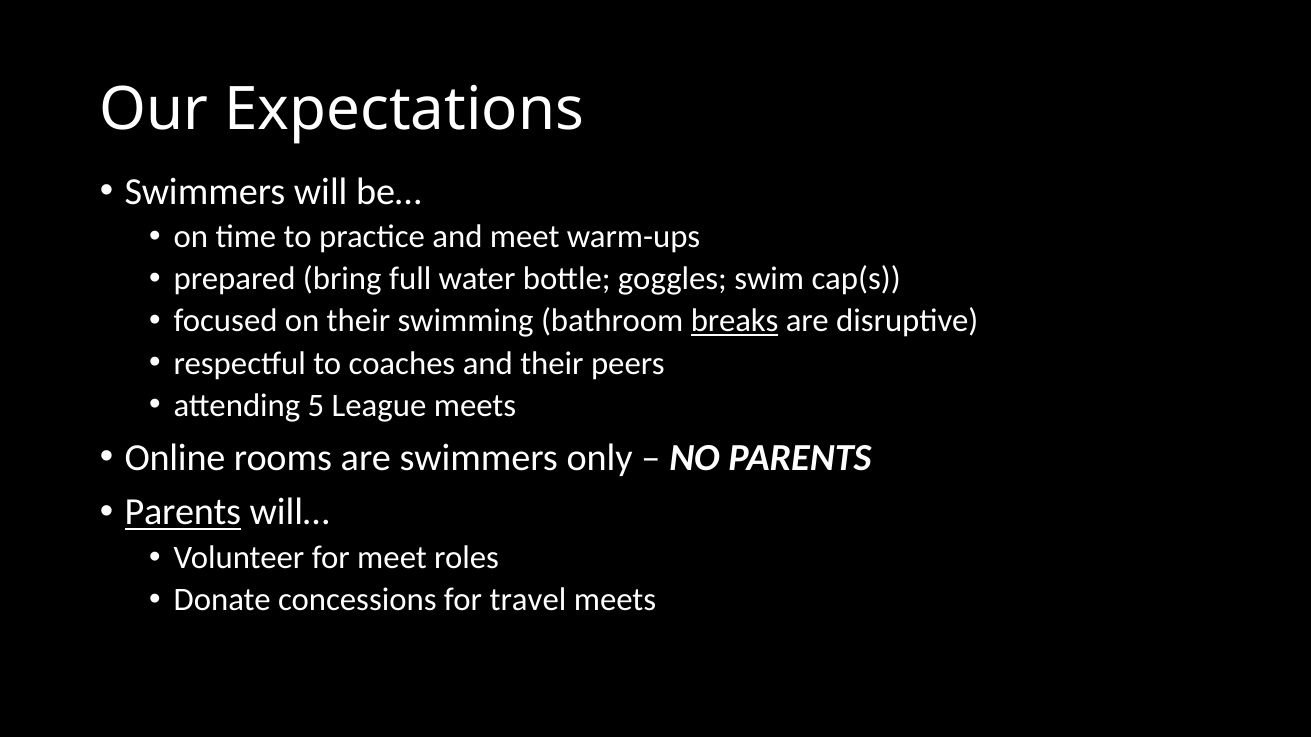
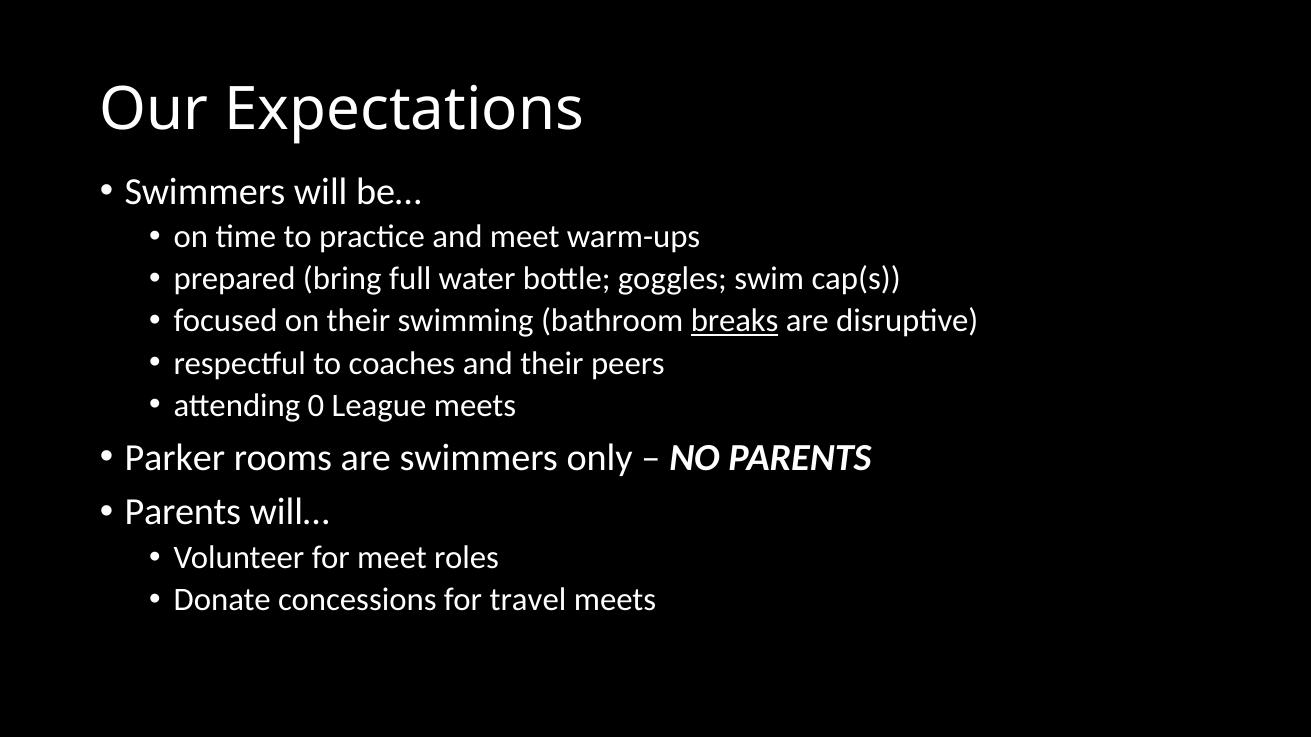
5: 5 -> 0
Online: Online -> Parker
Parents at (183, 513) underline: present -> none
